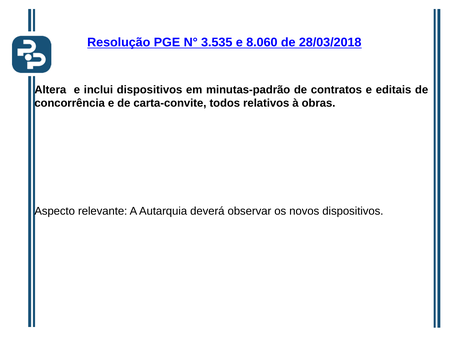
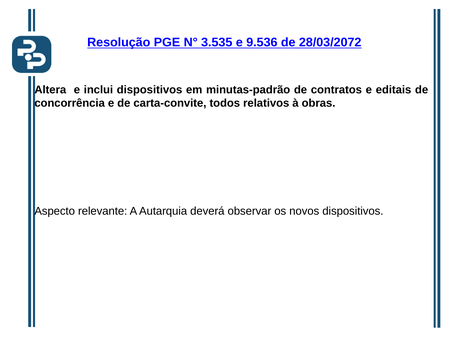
8.060: 8.060 -> 9.536
28/03/2018: 28/03/2018 -> 28/03/2072
